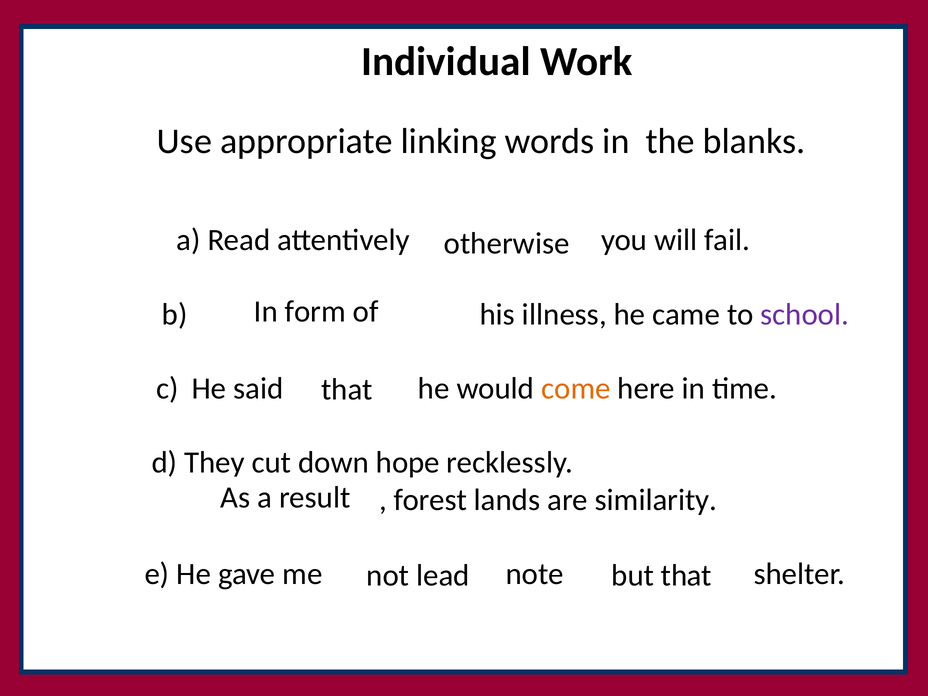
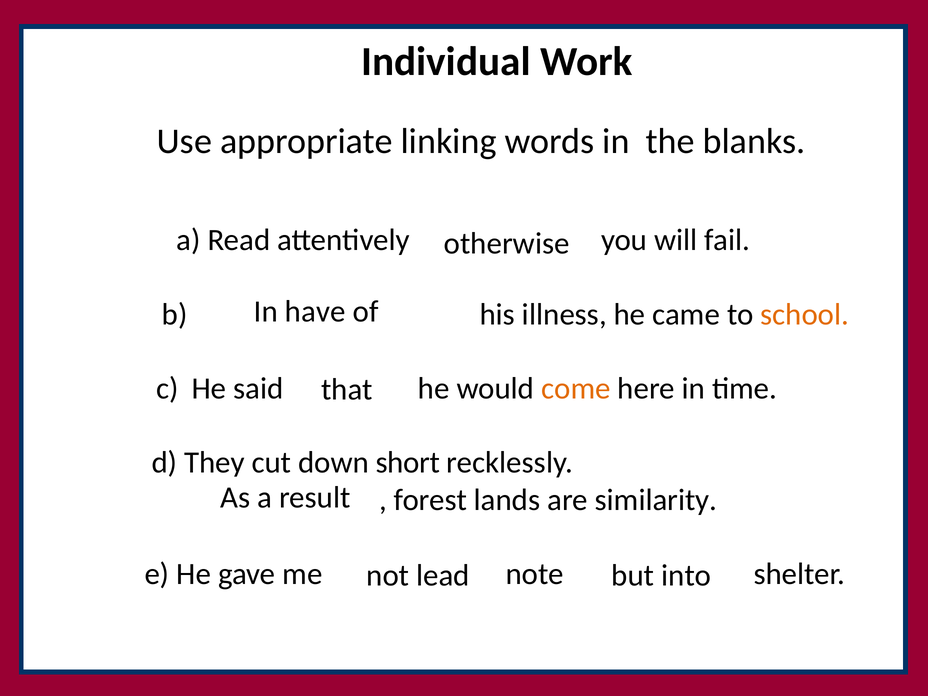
form: form -> have
school colour: purple -> orange
hope: hope -> short
but that: that -> into
